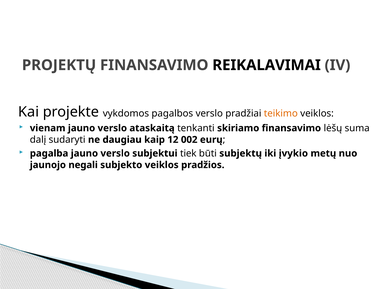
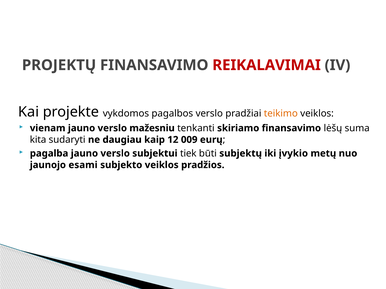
REIKALAVIMAI colour: black -> red
ataskaitą: ataskaitą -> mažesniu
dalį: dalį -> kita
002: 002 -> 009
negali: negali -> esami
